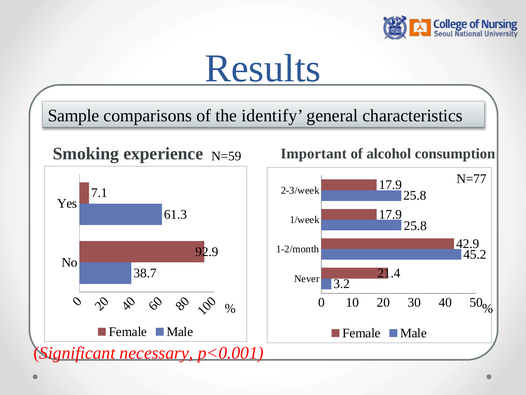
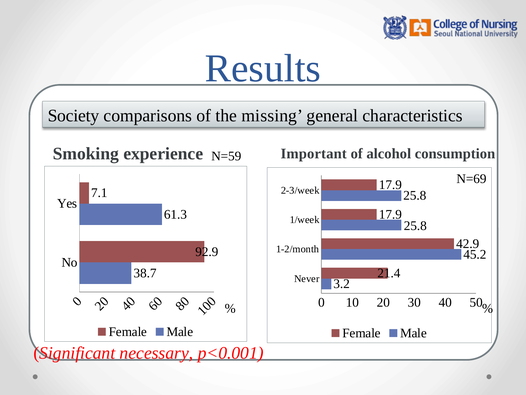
Sample: Sample -> Society
identify: identify -> missing
N=77: N=77 -> N=69
